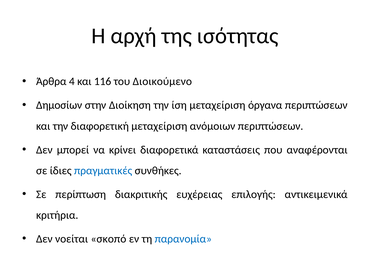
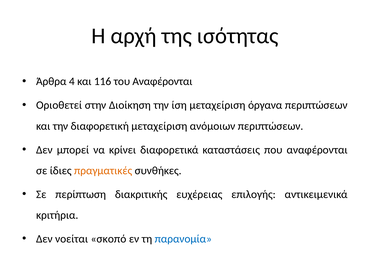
του Διοικούμενο: Διοικούμενο -> Αναφέρονται
Δημοσίων: Δημοσίων -> Οριοθετεί
πραγματικές colour: blue -> orange
